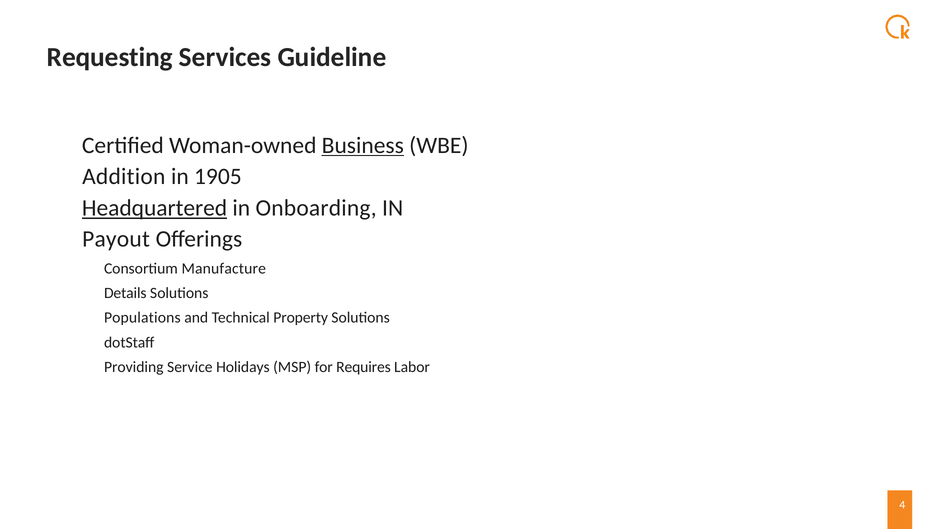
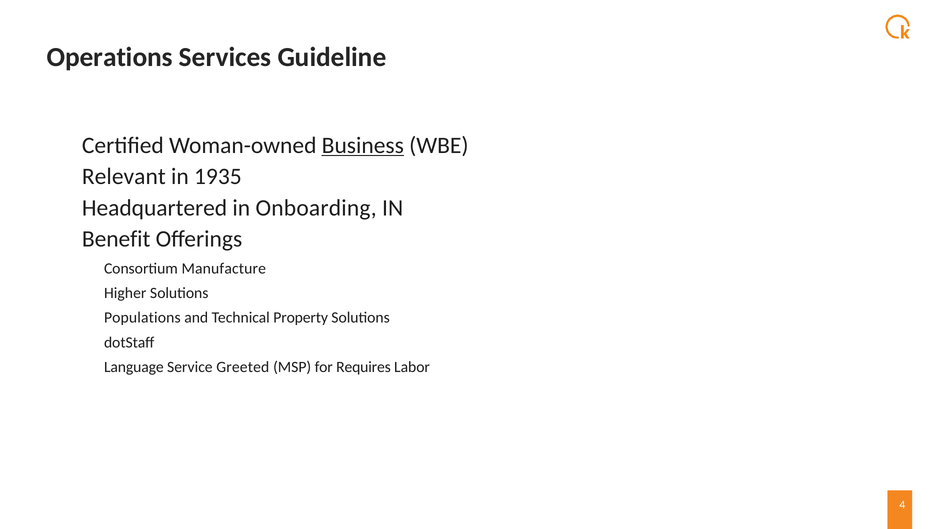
Requesting: Requesting -> Operations
Addition: Addition -> Relevant
1905: 1905 -> 1935
Headquartered underline: present -> none
Payout: Payout -> Benefit
Details: Details -> Higher
Providing: Providing -> Language
Holidays: Holidays -> Greeted
